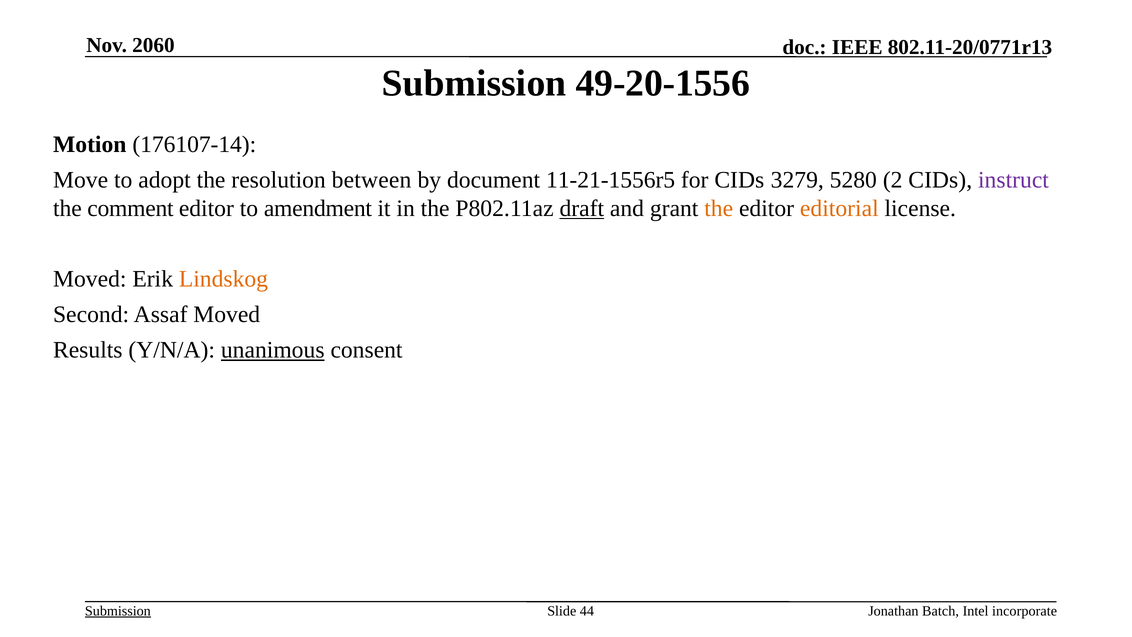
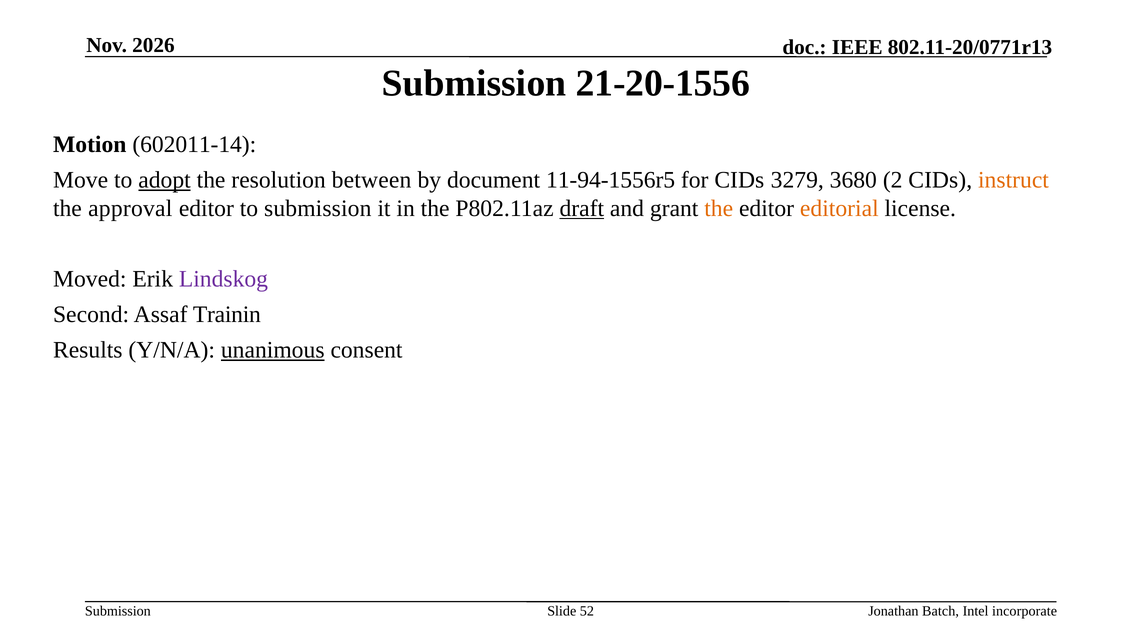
2060: 2060 -> 2026
49-20-1556: 49-20-1556 -> 21-20-1556
176107-14: 176107-14 -> 602011-14
adopt underline: none -> present
11-21-1556r5: 11-21-1556r5 -> 11-94-1556r5
5280: 5280 -> 3680
instruct colour: purple -> orange
comment: comment -> approval
to amendment: amendment -> submission
Lindskog colour: orange -> purple
Assaf Moved: Moved -> Trainin
Submission at (118, 611) underline: present -> none
44: 44 -> 52
